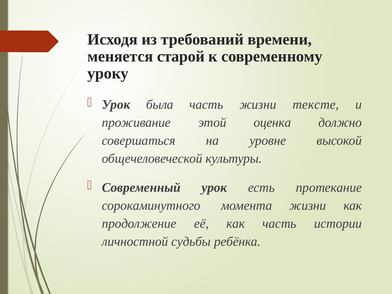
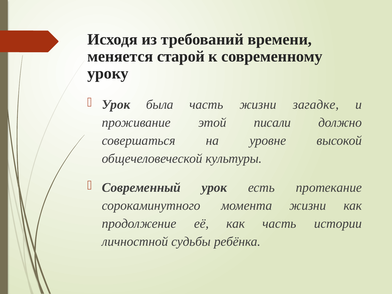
тексте: тексте -> загадке
оценка: оценка -> писали
